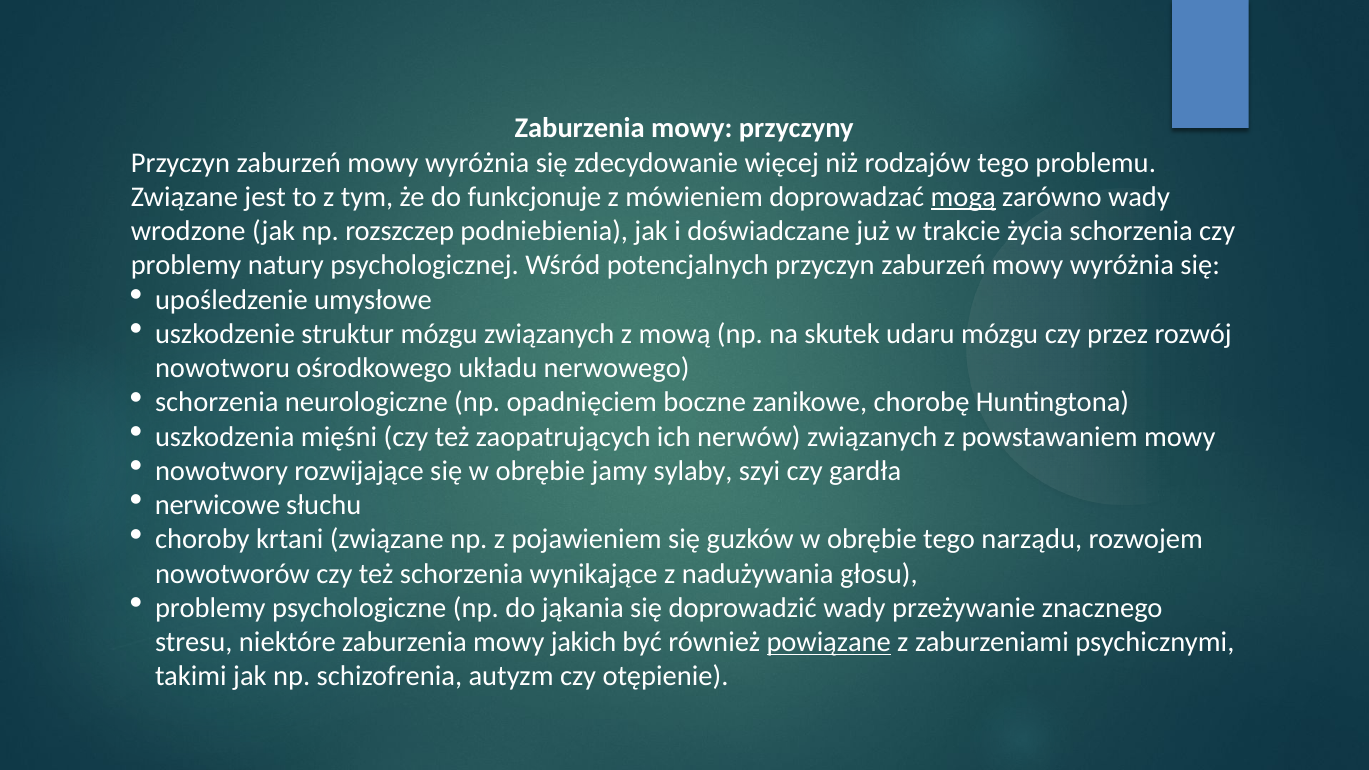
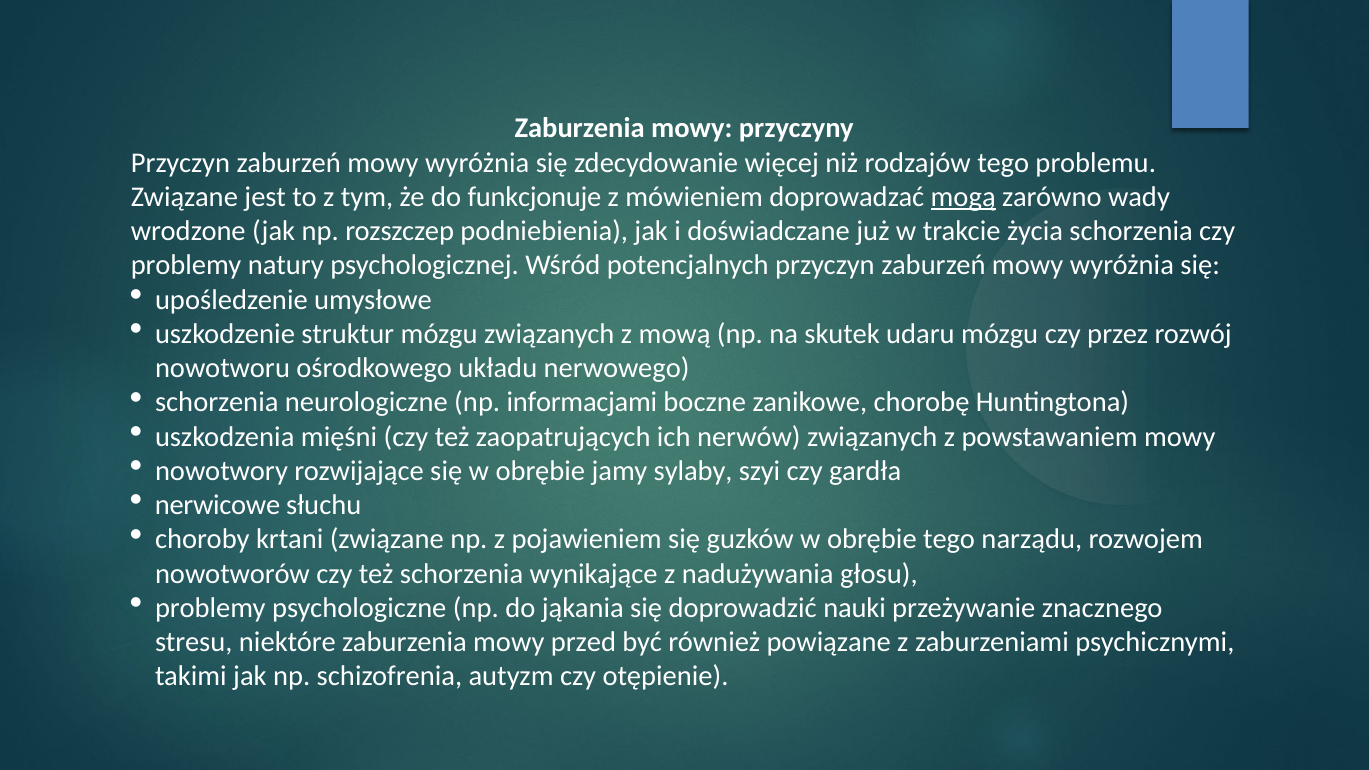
opadnięciem: opadnięciem -> informacjami
doprowadzić wady: wady -> nauki
jakich: jakich -> przed
powiązane underline: present -> none
